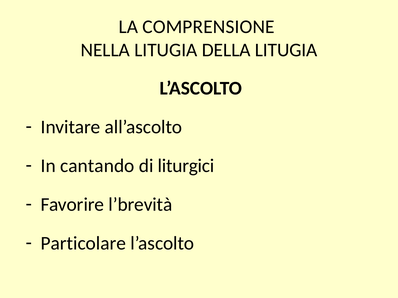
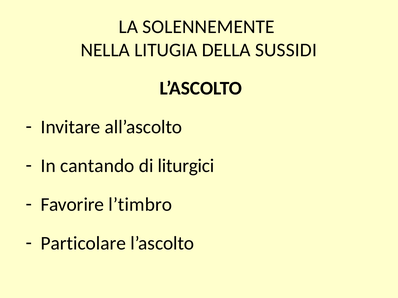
COMPRENSIONE: COMPRENSIONE -> SOLENNEMENTE
DELLA LITUGIA: LITUGIA -> SUSSIDI
l’brevità: l’brevità -> l’timbro
